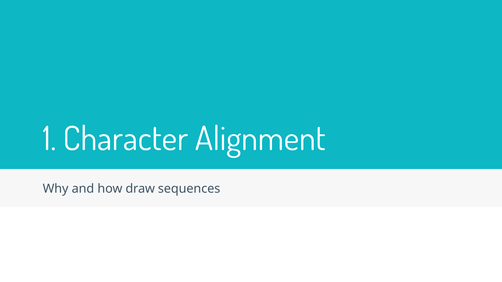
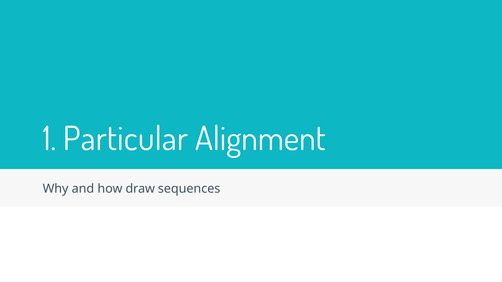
Character: Character -> Particular
